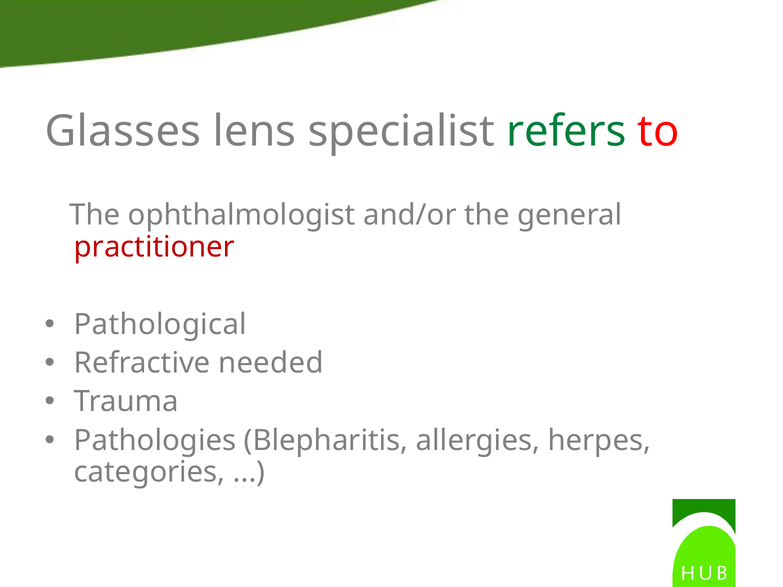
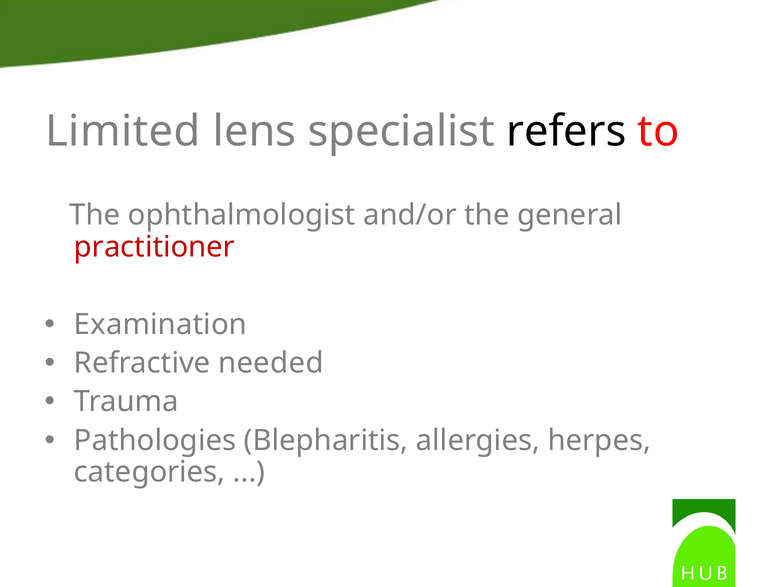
Glasses: Glasses -> Limited
refers colour: green -> black
Pathological: Pathological -> Examination
